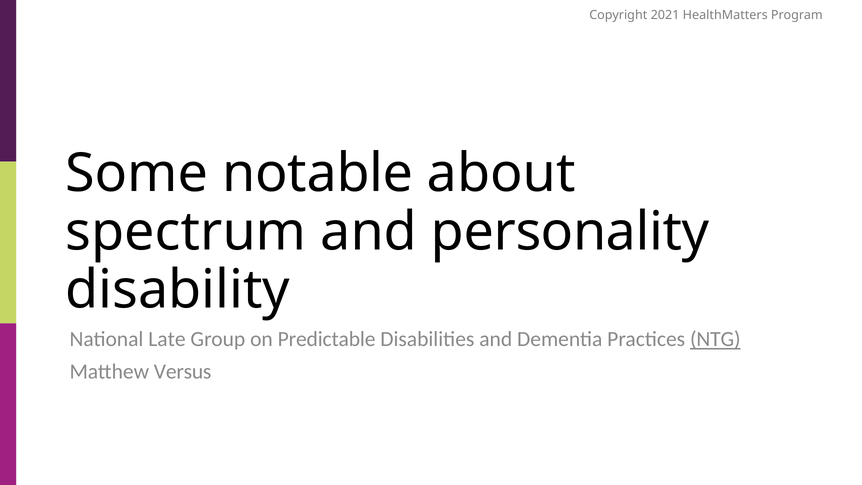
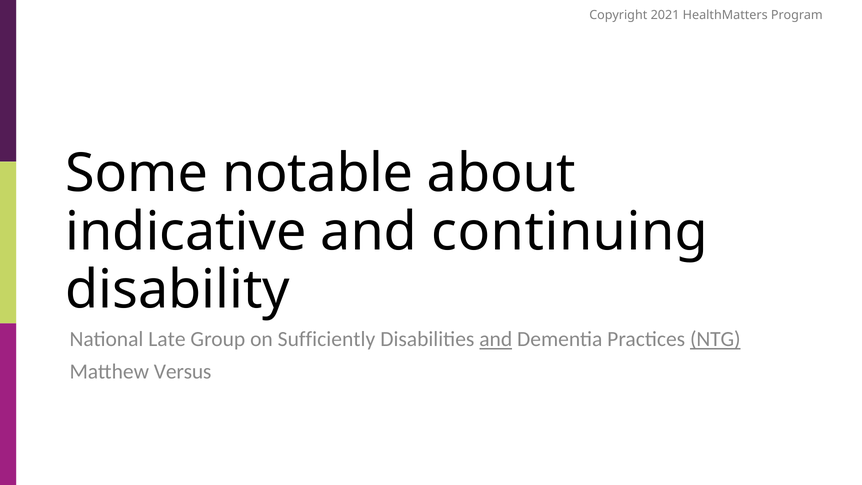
spectrum: spectrum -> indicative
personality: personality -> continuing
Predictable: Predictable -> Sufficiently
and at (496, 339) underline: none -> present
